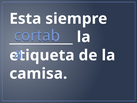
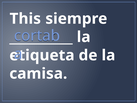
Esta: Esta -> This
